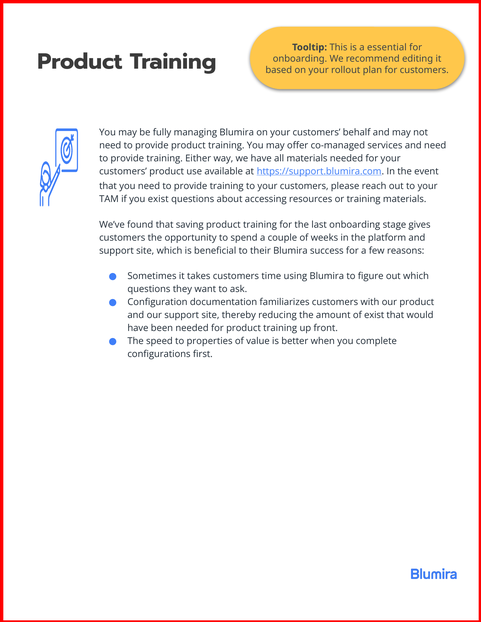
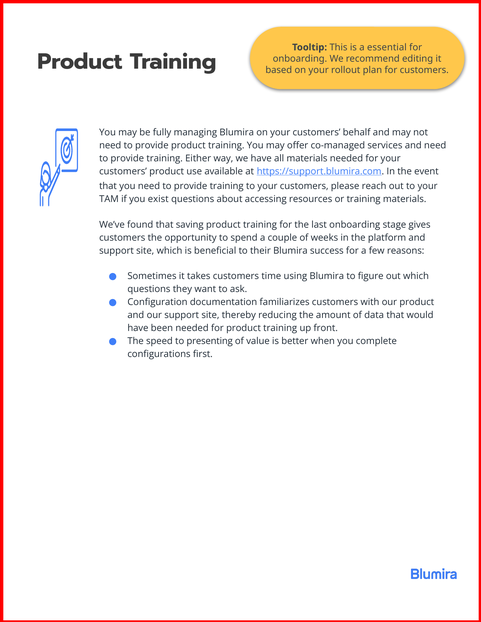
of exist: exist -> data
properties: properties -> presenting
